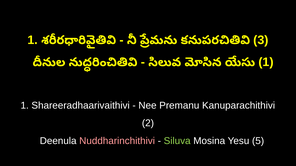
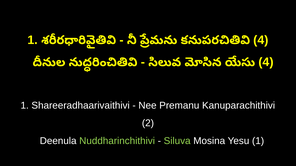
3 at (261, 40): 3 -> 4
1 at (266, 62): 1 -> 4
Nuddharinchithivi colour: pink -> light green
Yesu 5: 5 -> 1
